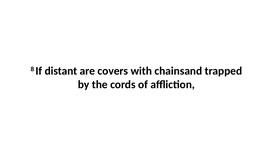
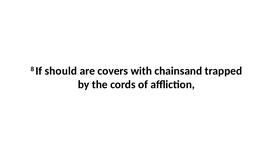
distant: distant -> should
